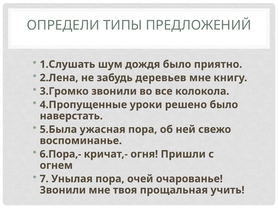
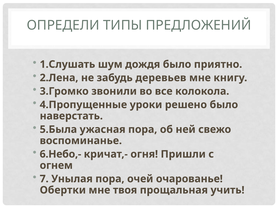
6.Пора,-: 6.Пора,- -> 6.Небо,-
Звонили at (63, 191): Звонили -> Обертки
